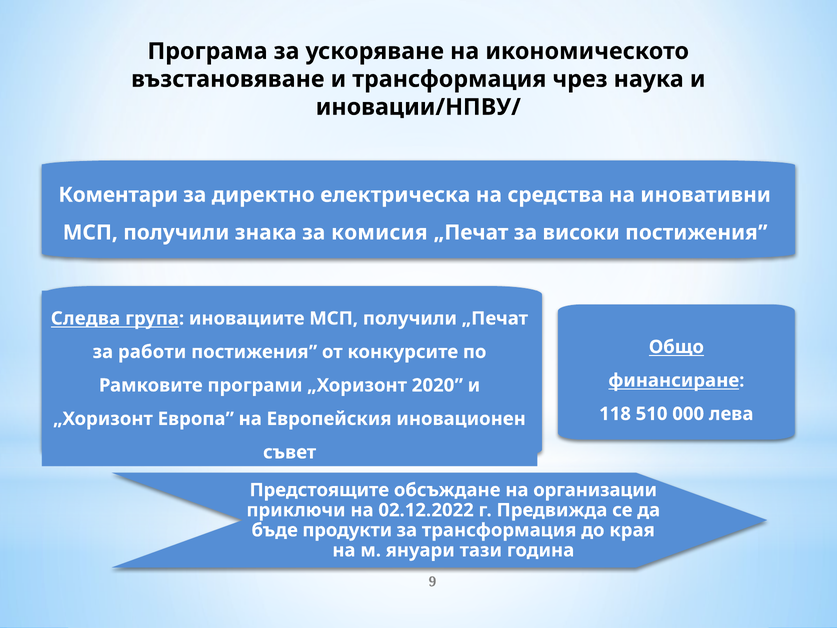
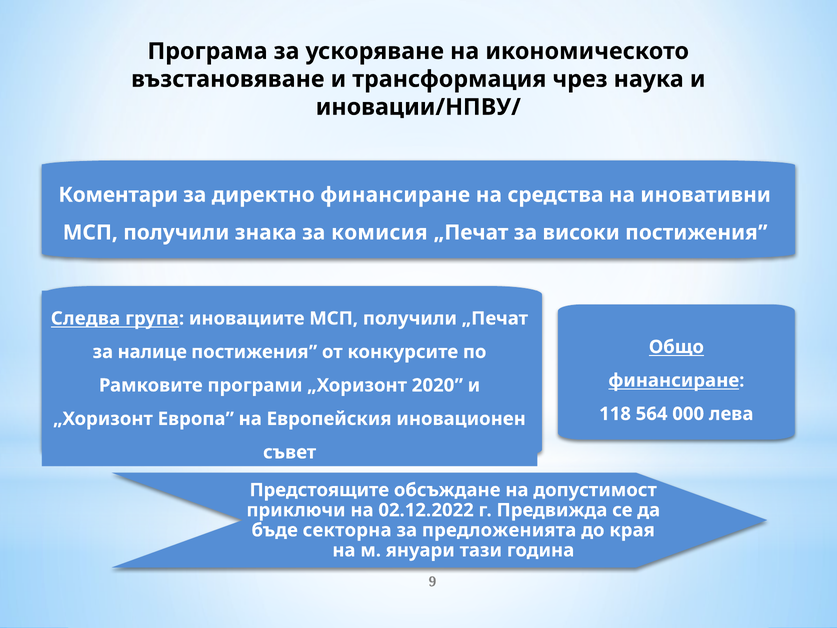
директно електрическа: електрическа -> финансиране
работи: работи -> налице
510: 510 -> 564
организации: организации -> допустимост
продукти: продукти -> секторна
за трансформация: трансформация -> предложенията
